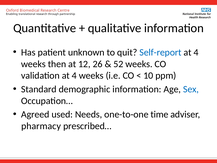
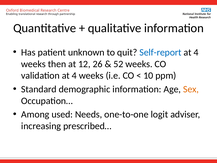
Sex colour: blue -> orange
Agreed: Agreed -> Among
time: time -> logit
pharmacy: pharmacy -> increasing
